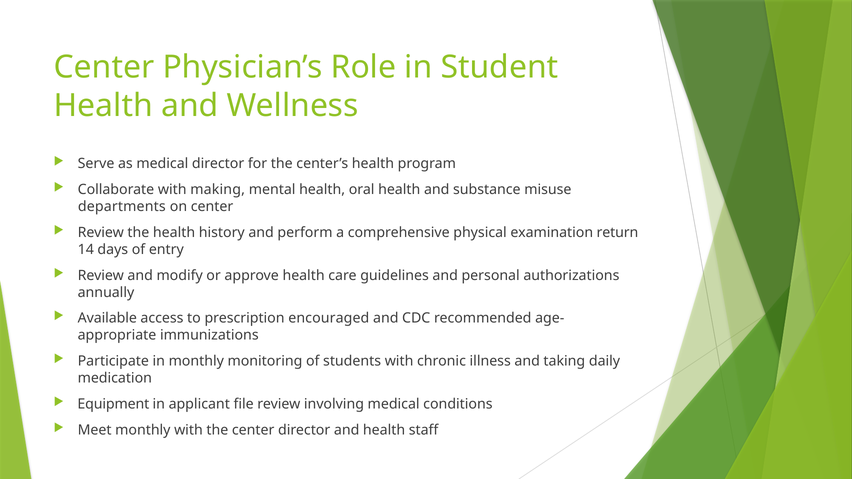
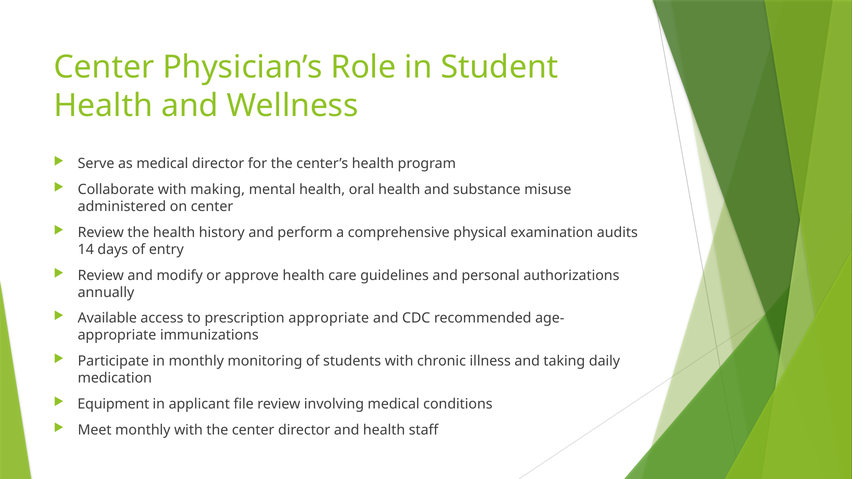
departments: departments -> administered
return: return -> audits
prescription encouraged: encouraged -> appropriate
